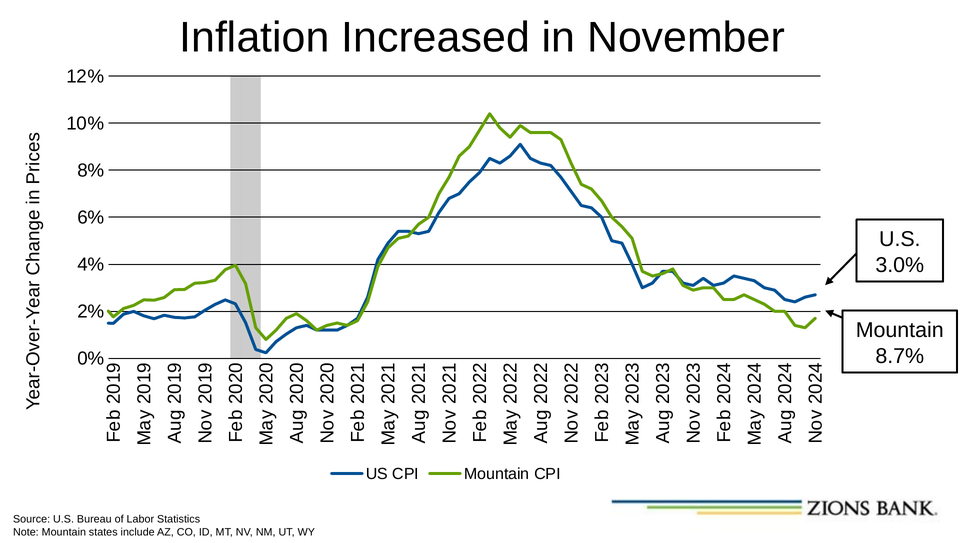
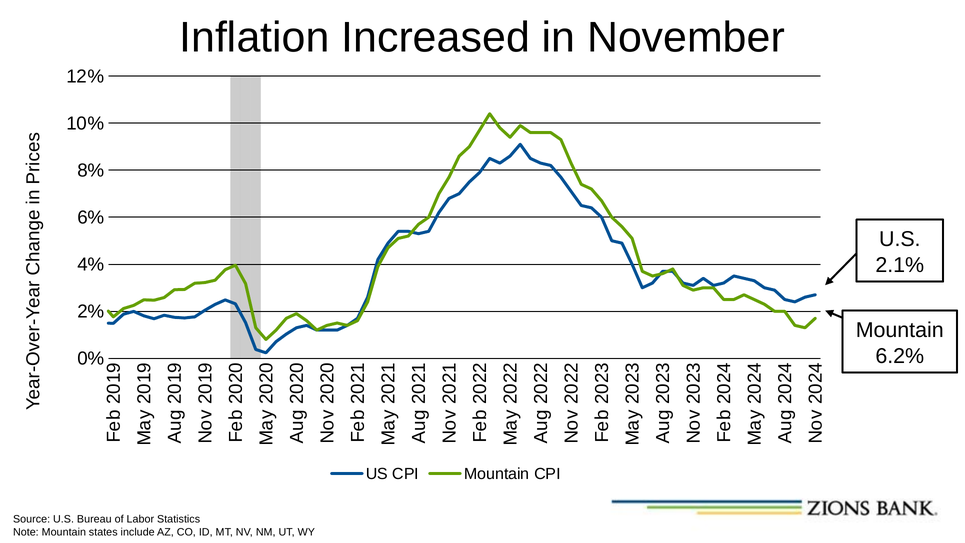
3.0%: 3.0% -> 2.1%
8.7%: 8.7% -> 6.2%
